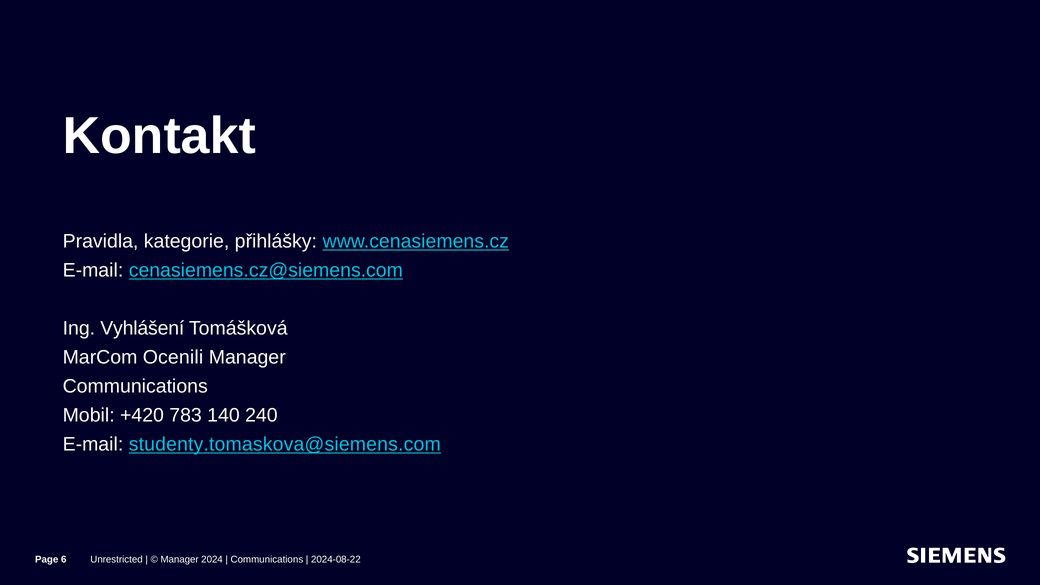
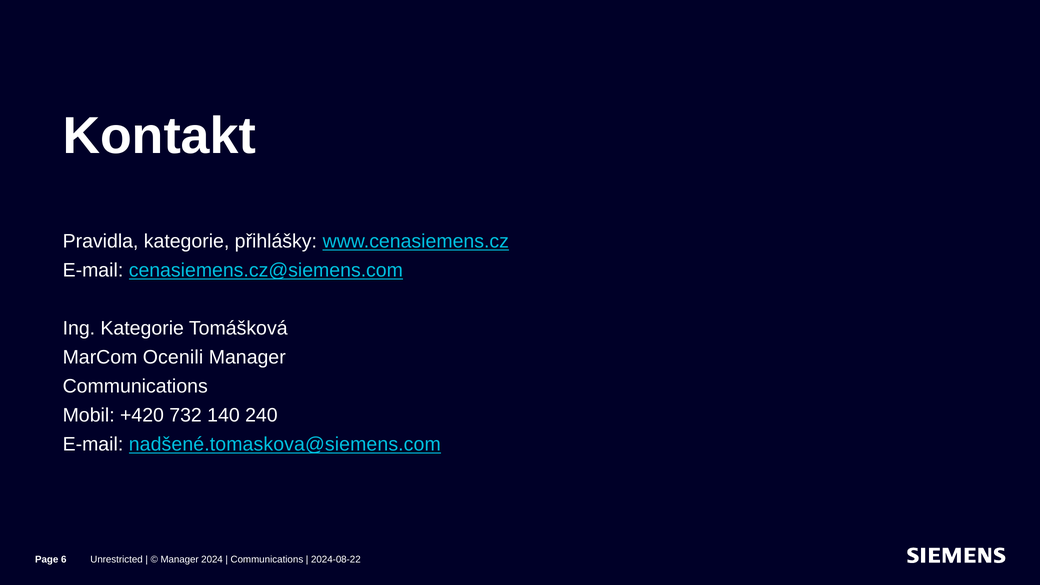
Ing Vyhlášení: Vyhlášení -> Kategorie
783: 783 -> 732
studenty.tomaskova@siemens.com: studenty.tomaskova@siemens.com -> nadšené.tomaskova@siemens.com
